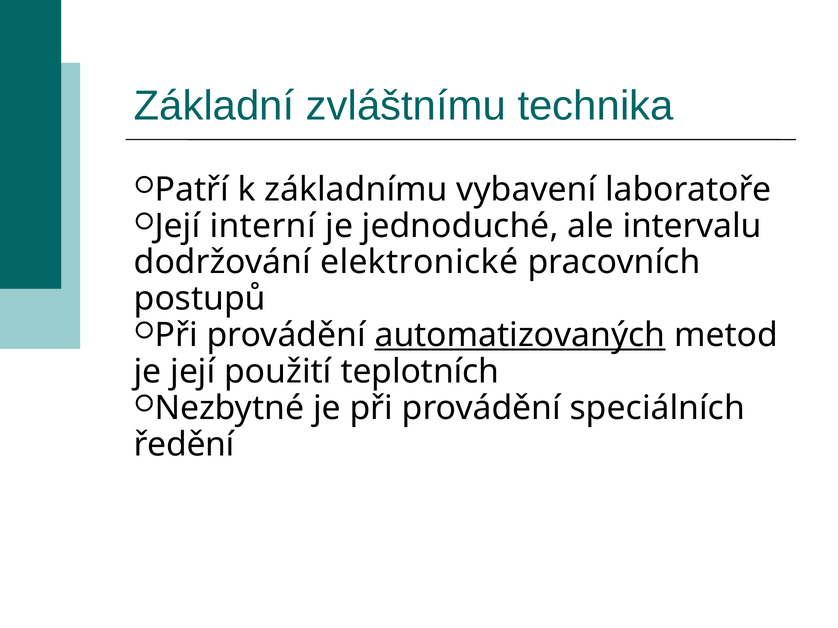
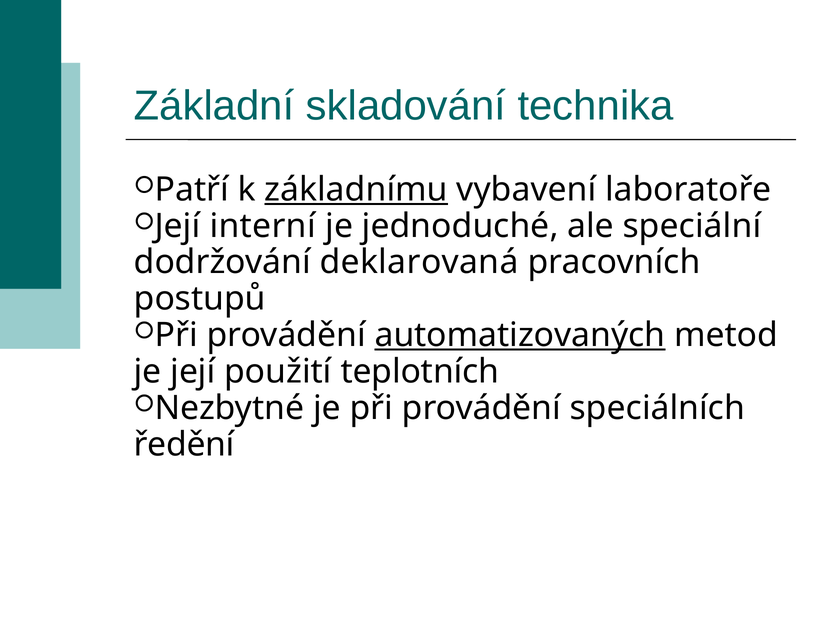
zvláštnímu: zvláštnímu -> skladování
základnímu underline: none -> present
intervalu: intervalu -> speciální
elektronické: elektronické -> deklarovaná
